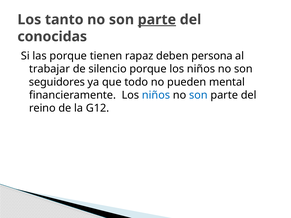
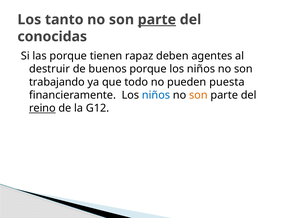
persona: persona -> agentes
trabajar: trabajar -> destruir
silencio: silencio -> buenos
seguidores: seguidores -> trabajando
mental: mental -> puesta
son at (198, 95) colour: blue -> orange
reino underline: none -> present
